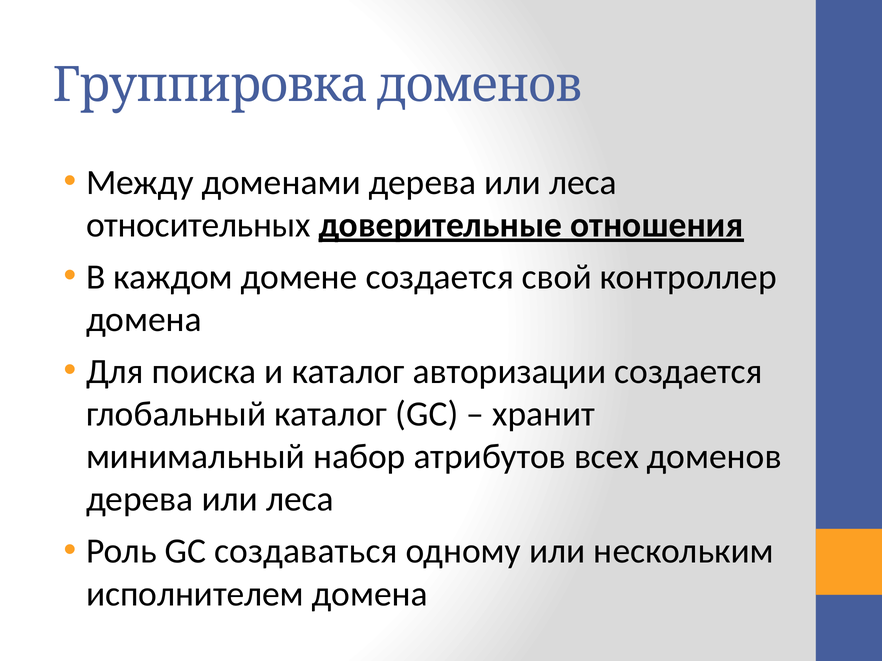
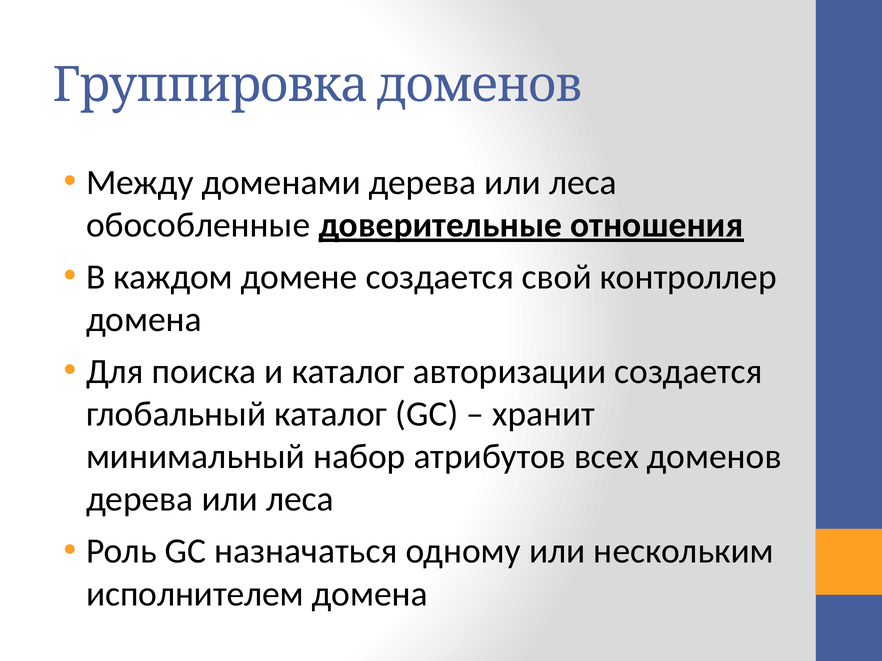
относительных: относительных -> обособленные
создаваться: создаваться -> назначаться
